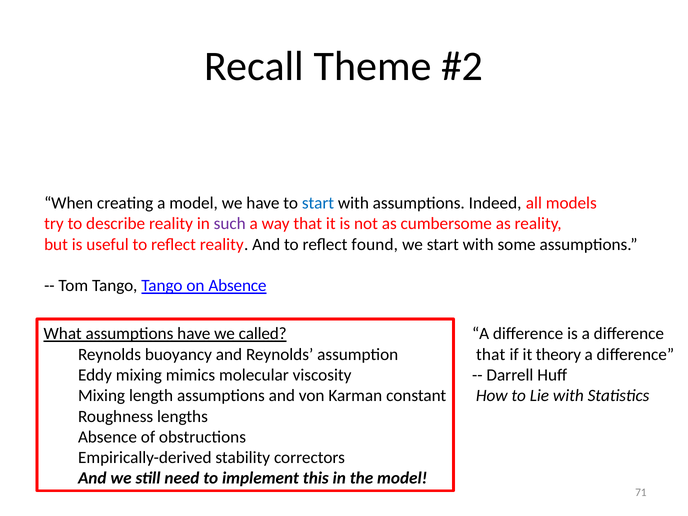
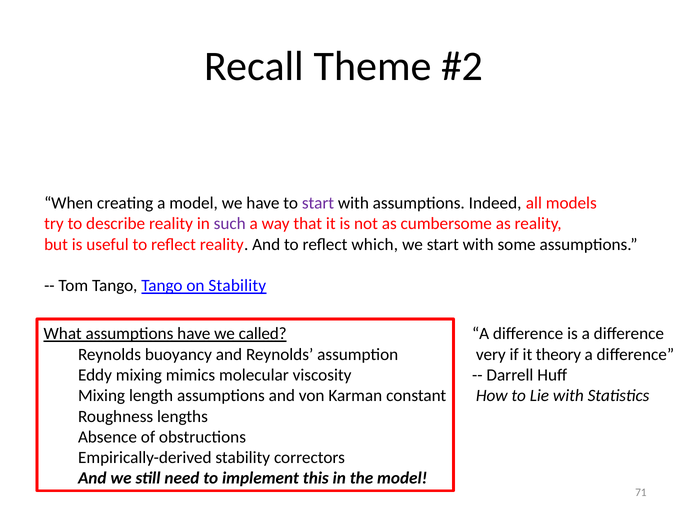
start at (318, 203) colour: blue -> purple
found: found -> which
on Absence: Absence -> Stability
that at (491, 354): that -> very
